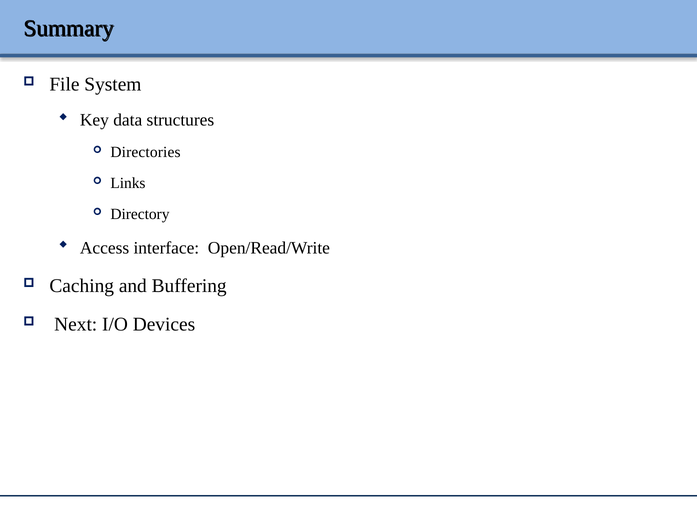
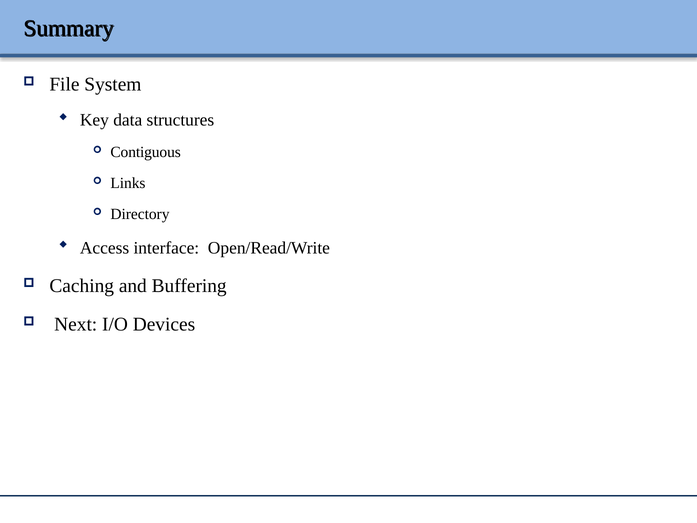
Directories: Directories -> Contiguous
